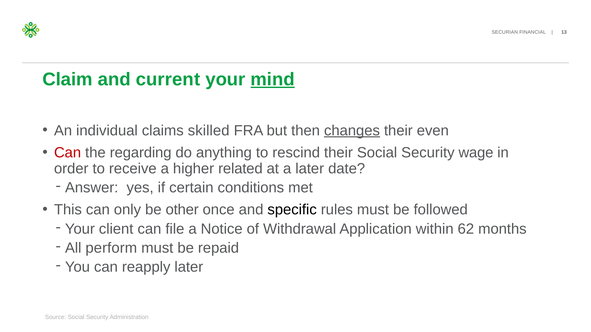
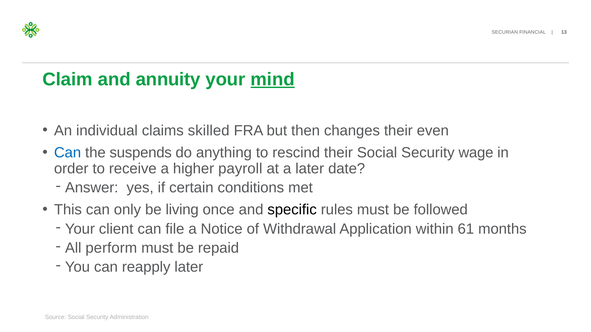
current: current -> annuity
changes underline: present -> none
Can at (68, 153) colour: red -> blue
regarding: regarding -> suspends
related: related -> payroll
other: other -> living
62: 62 -> 61
